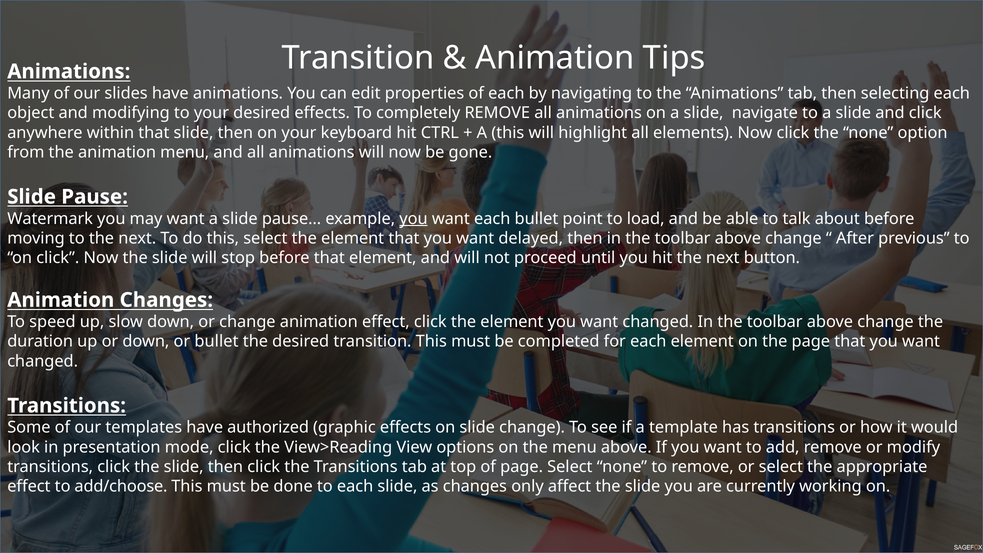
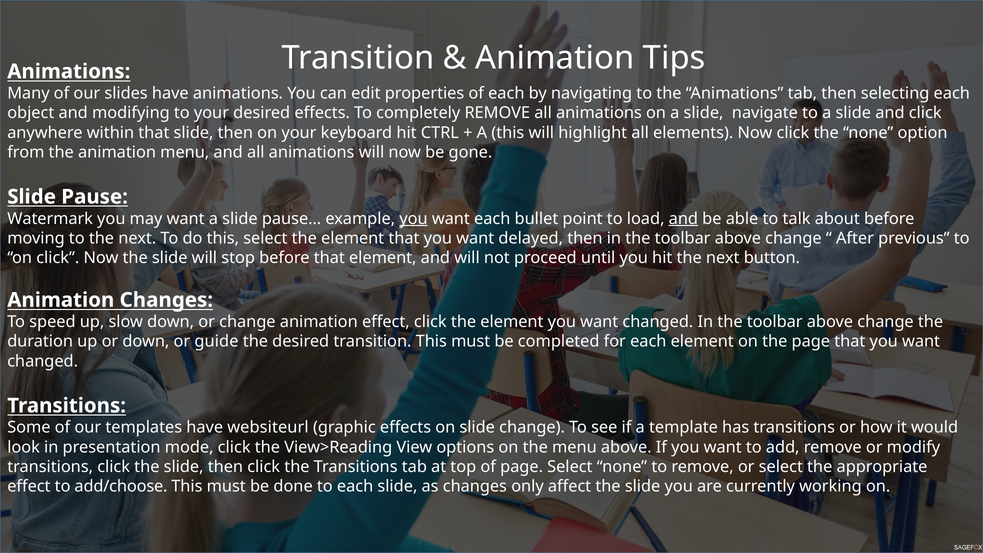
and at (683, 219) underline: none -> present
or bullet: bullet -> guide
authorized: authorized -> websiteurl
